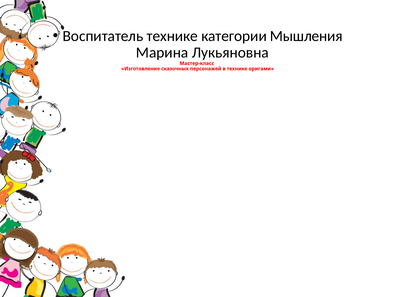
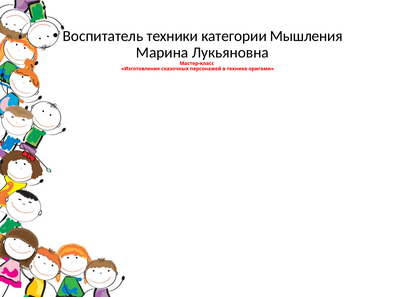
Воспитатель технике: технике -> техники
